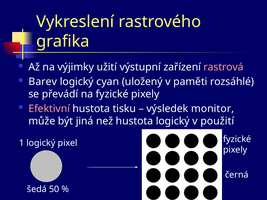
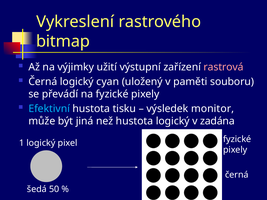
grafika: grafika -> bitmap
Barev at (43, 82): Barev -> Černá
rozsáhlé: rozsáhlé -> souboru
Efektivní colour: pink -> light blue
použití: použití -> zadána
